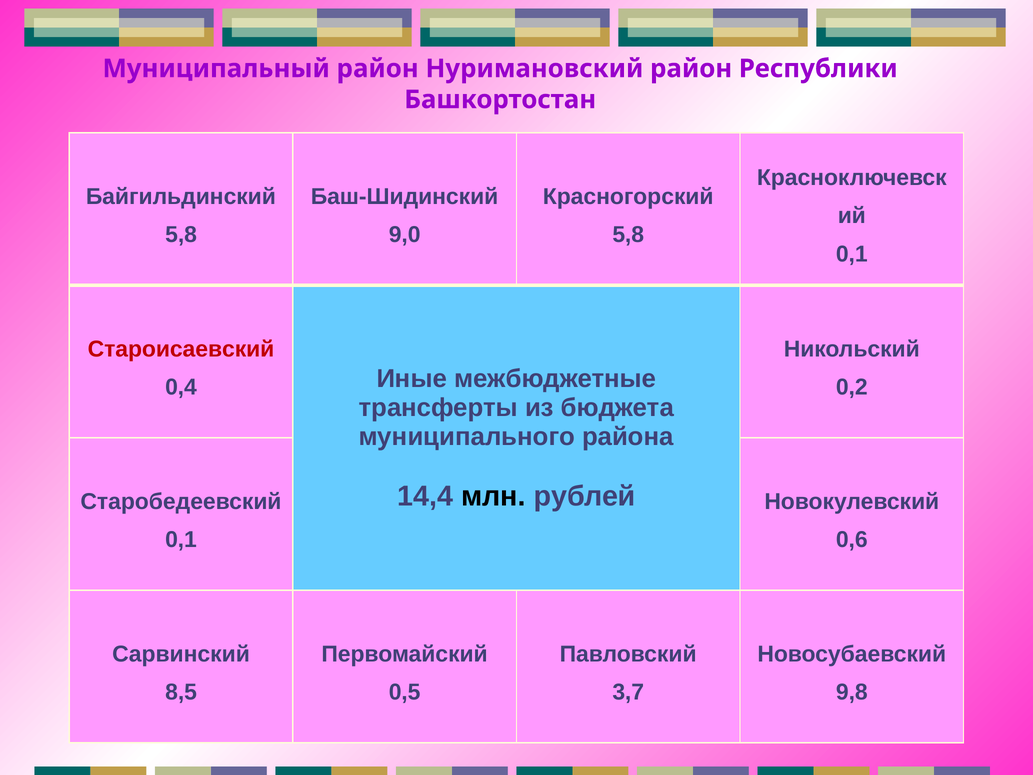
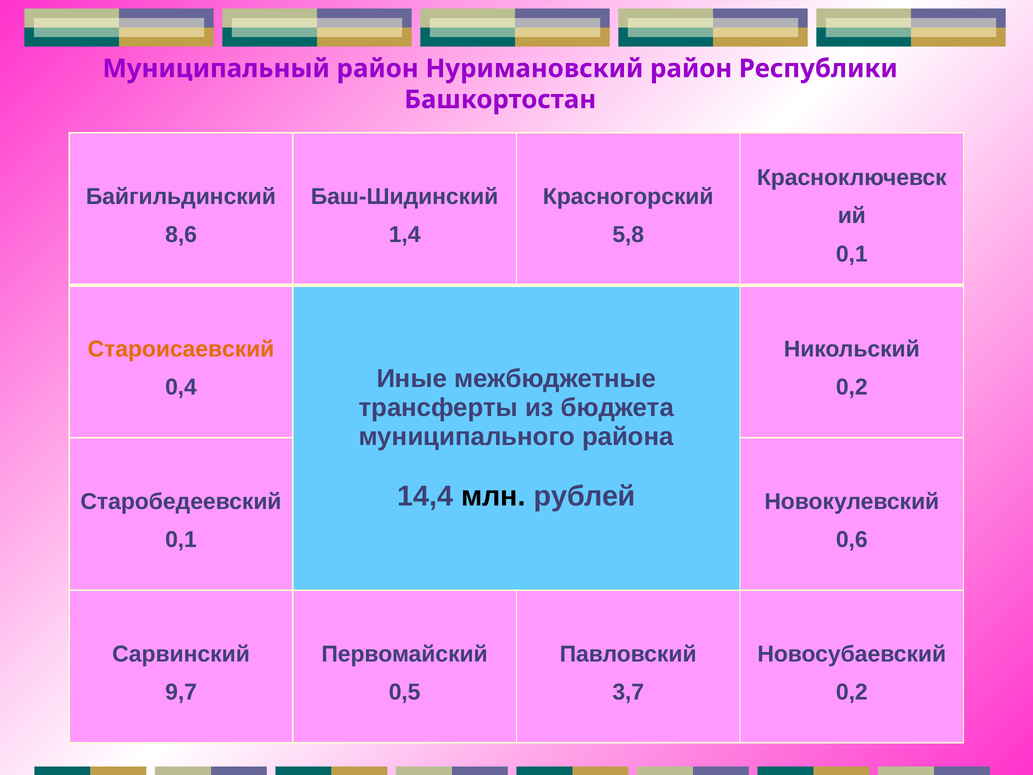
5,8 at (181, 235): 5,8 -> 8,6
9,0: 9,0 -> 1,4
Староисаевский colour: red -> orange
8,5: 8,5 -> 9,7
9,8 at (852, 692): 9,8 -> 0,2
